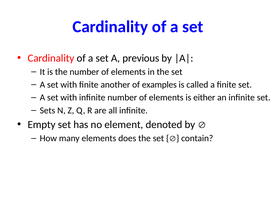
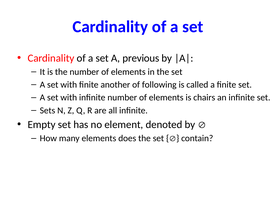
examples: examples -> following
either: either -> chairs
